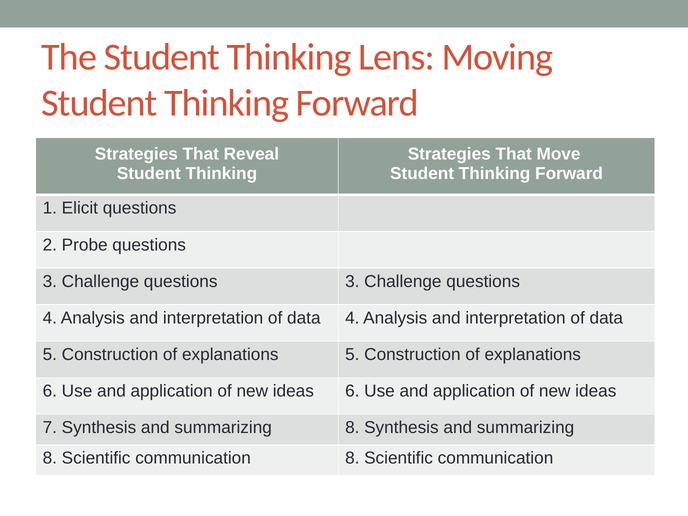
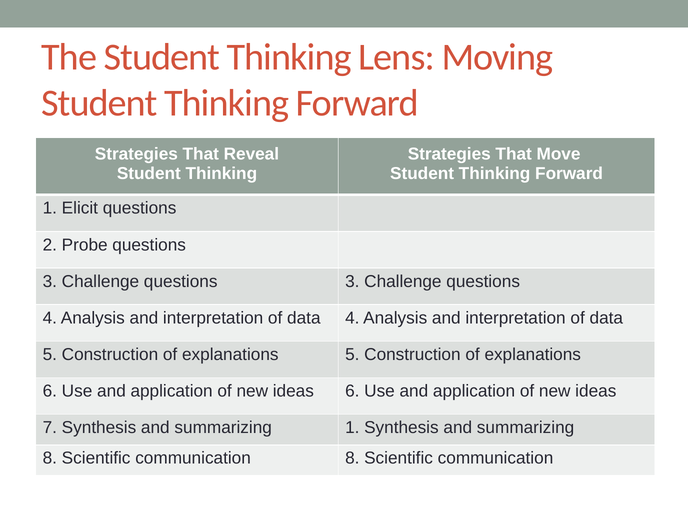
8 at (352, 428): 8 -> 1
